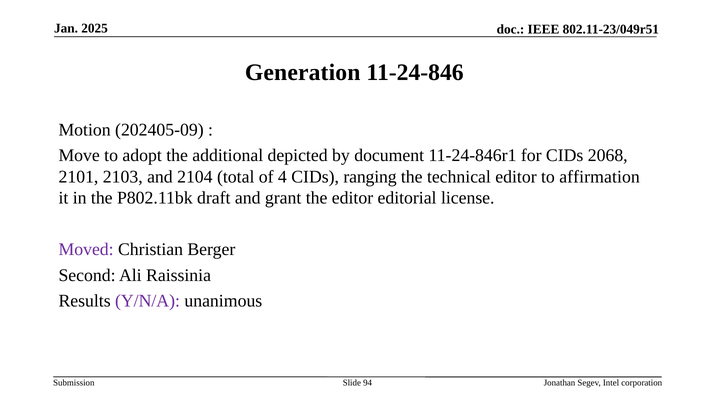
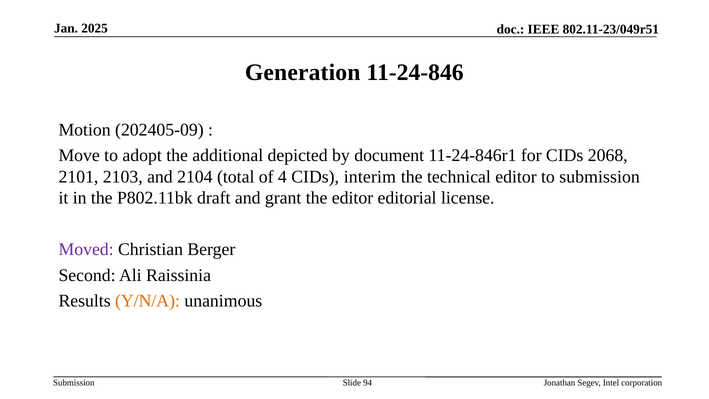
ranging: ranging -> interim
to affirmation: affirmation -> submission
Y/N/A colour: purple -> orange
